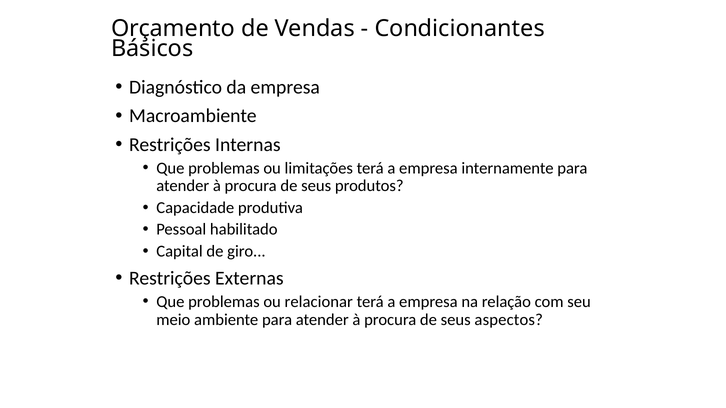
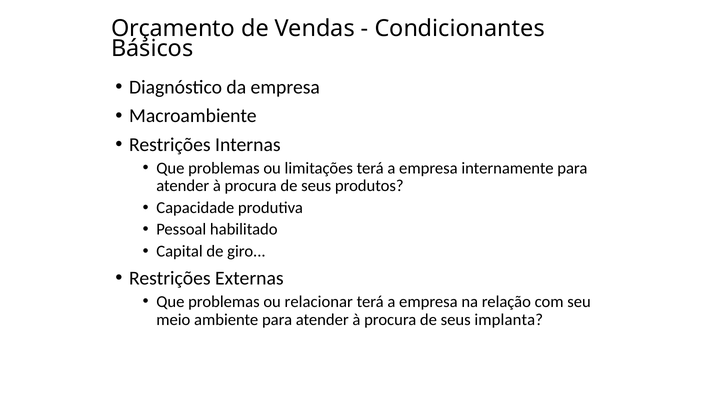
aspectos: aspectos -> implanta
